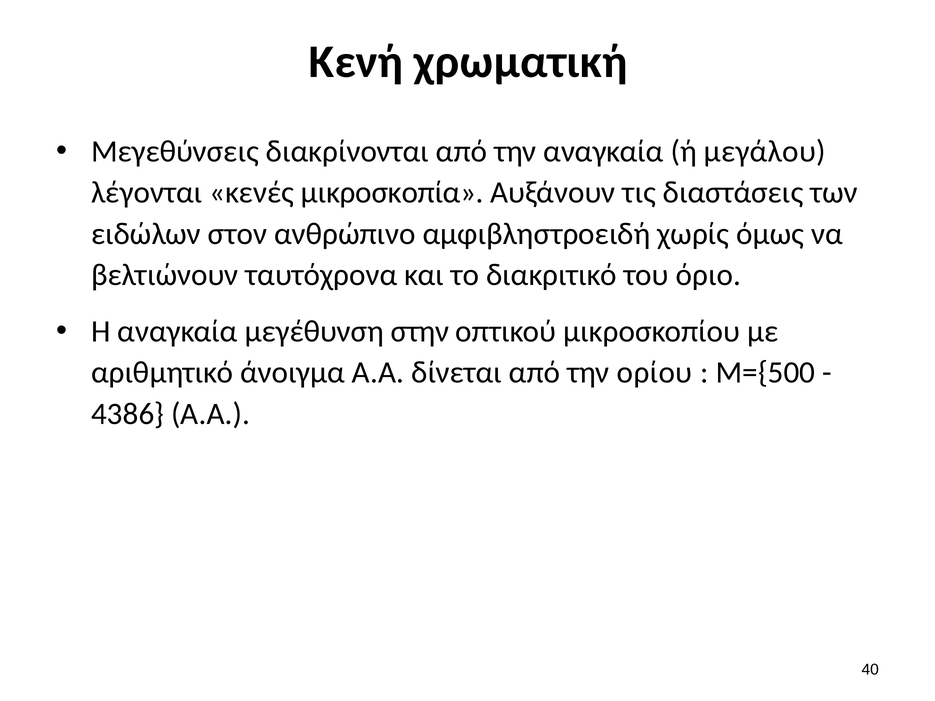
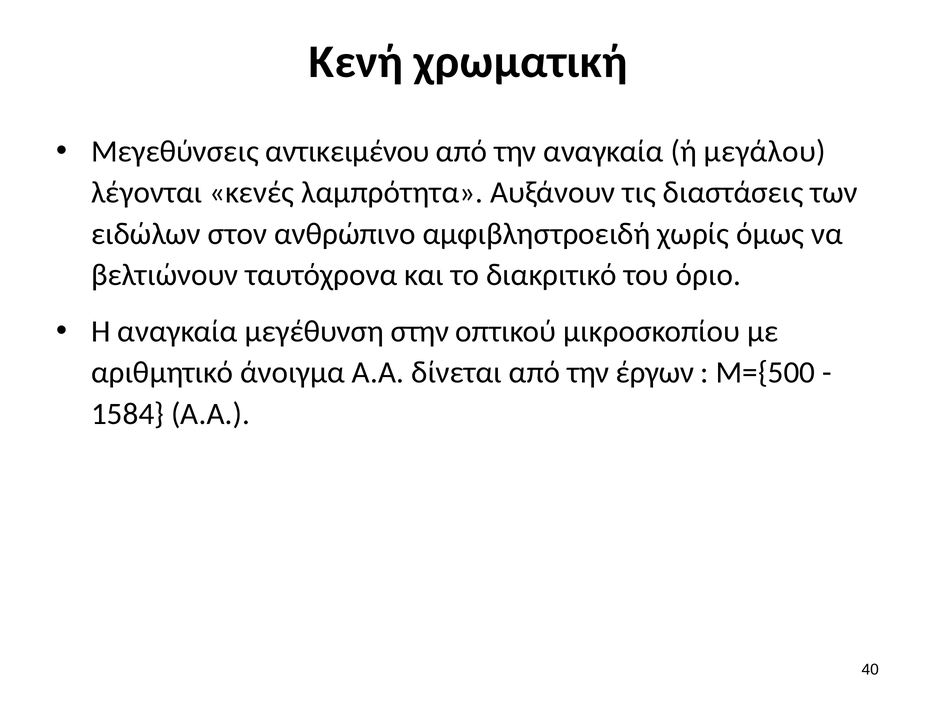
διακρίνονται: διακρίνονται -> αντικειμένου
μικροσκοπία: μικροσκοπία -> λαμπρότητα
ορίου: ορίου -> έργων
4386: 4386 -> 1584
